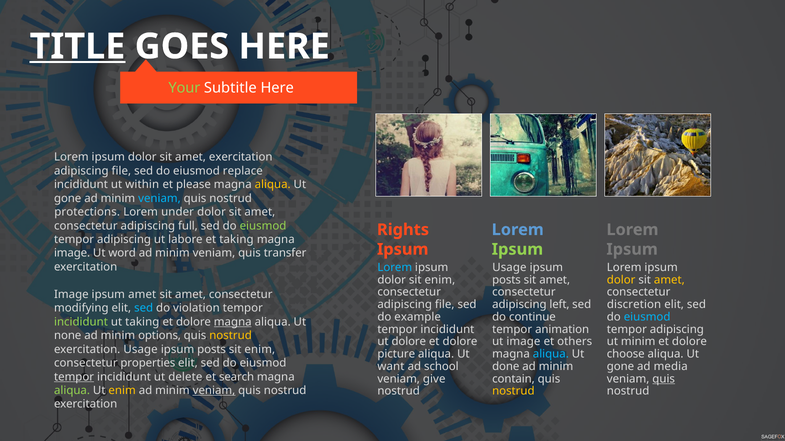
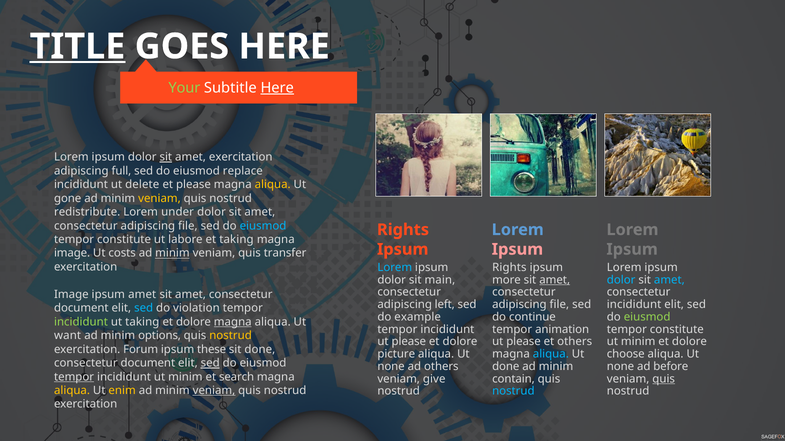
Here at (277, 88) underline: none -> present
sit at (166, 157) underline: none -> present
file at (121, 171): file -> full
within: within -> delete
veniam at (159, 199) colour: light blue -> yellow
protections: protections -> redistribute
full at (188, 226): full -> file
eiusmod at (263, 226) colour: light green -> light blue
adipiscing at (124, 240): adipiscing -> constitute
Ipsum at (517, 250) colour: light green -> pink
word: word -> costs
minim at (172, 254) underline: none -> present
Usage at (509, 268): Usage -> Rights
dolor sit enim: enim -> main
posts at (506, 280): posts -> more
amet at (555, 280) underline: none -> present
dolor at (621, 280) colour: yellow -> light blue
amet at (669, 280) colour: yellow -> light blue
file at (445, 305): file -> left
left at (559, 305): left -> file
discretion at (634, 305): discretion -> incididunt
modifying at (81, 308): modifying -> document
eiusmod at (647, 317) colour: light blue -> light green
adipiscing at (677, 330): adipiscing -> constitute
none: none -> want
dolore at (409, 342): dolore -> please
image at (523, 342): image -> please
exercitation Usage: Usage -> Forum
posts at (212, 350): posts -> these
enim at (260, 350): enim -> done
properties at (148, 363): properties -> document
sed at (210, 363) underline: none -> present
want at (391, 367): want -> none
ad school: school -> others
gone at (620, 367): gone -> none
media: media -> before
incididunt ut delete: delete -> minim
aliqua at (72, 391) colour: light green -> yellow
nostrud at (513, 392) colour: yellow -> light blue
